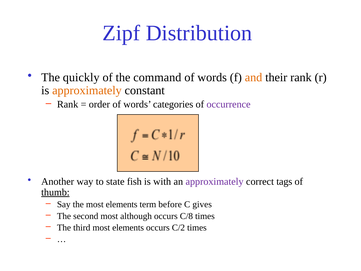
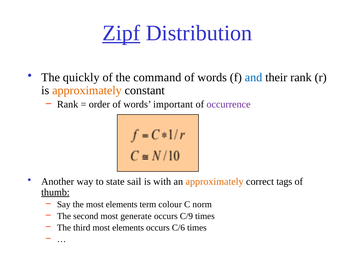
Zipf underline: none -> present
and colour: orange -> blue
categories: categories -> important
fish: fish -> sail
approximately at (215, 181) colour: purple -> orange
before: before -> colour
gives: gives -> norm
although: although -> generate
C/8: C/8 -> C/9
C/2: C/2 -> C/6
